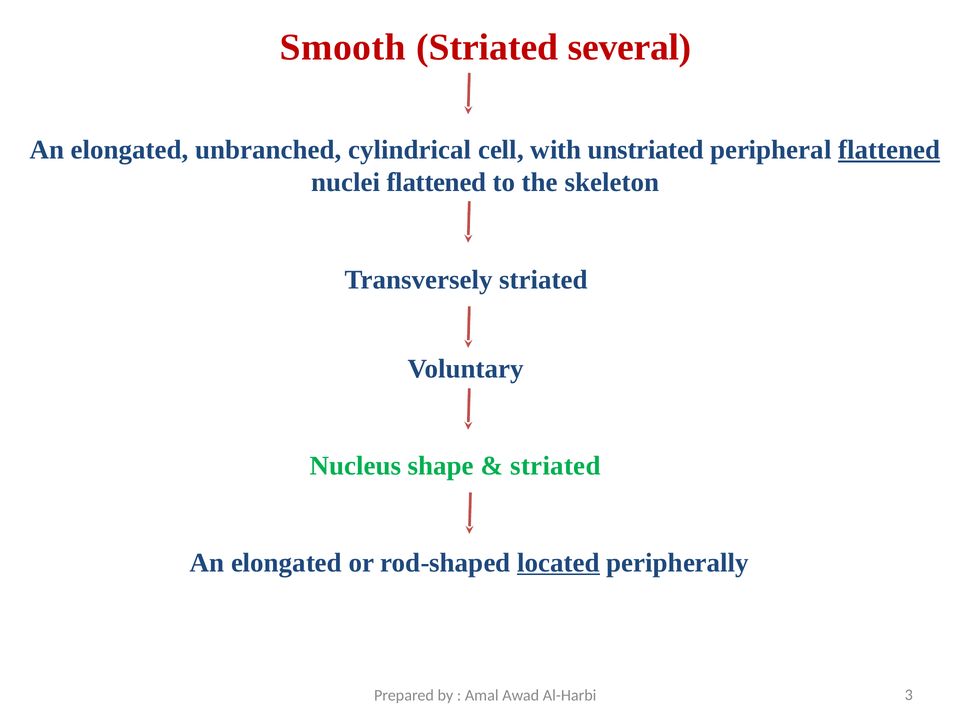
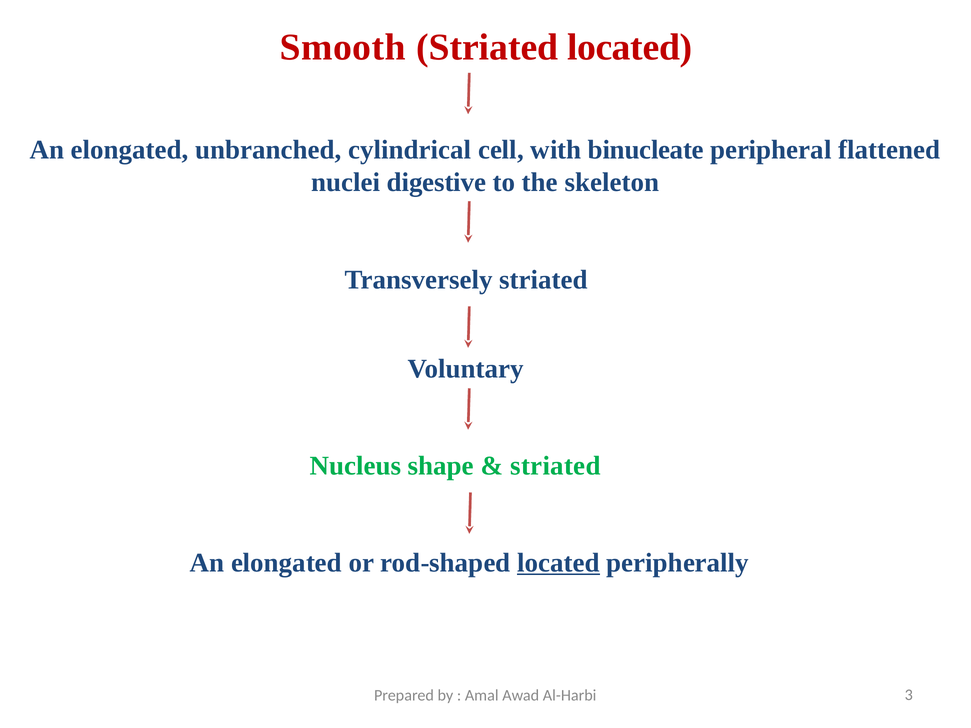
Striated several: several -> located
unstriated: unstriated -> binucleate
flattened at (889, 150) underline: present -> none
nuclei flattened: flattened -> digestive
